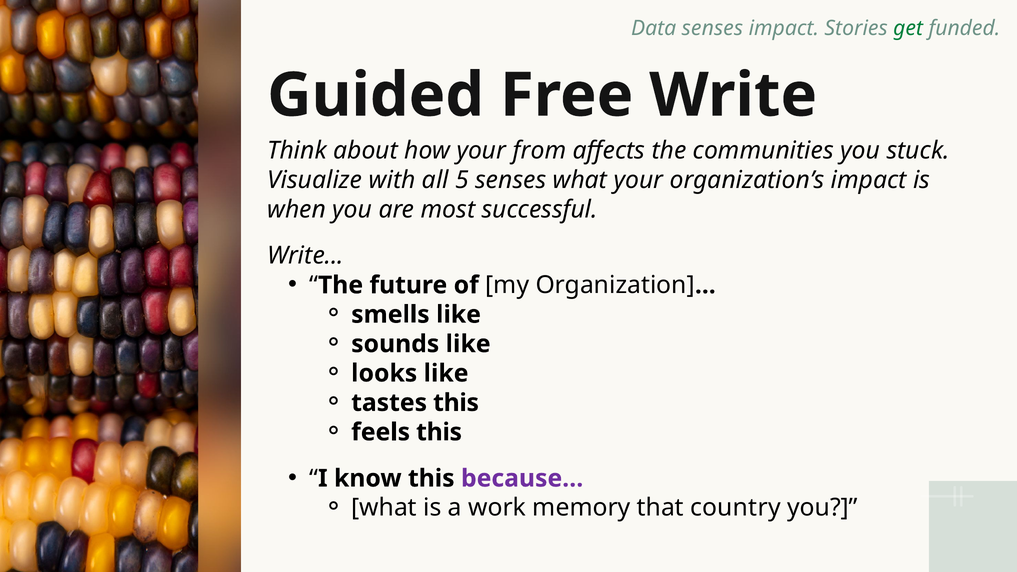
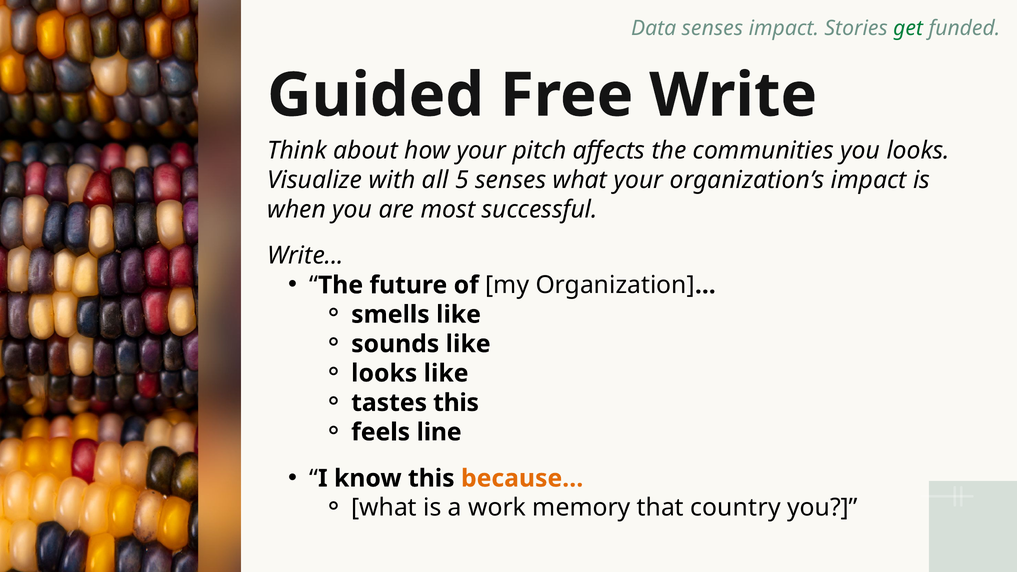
from: from -> pitch
you stuck: stuck -> looks
feels this: this -> line
because… colour: purple -> orange
